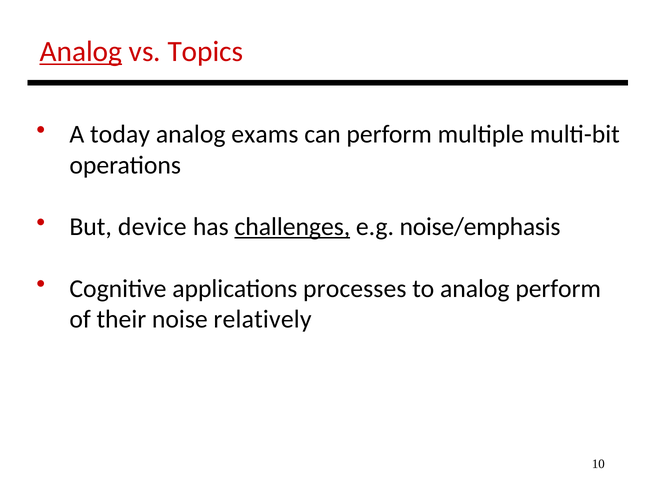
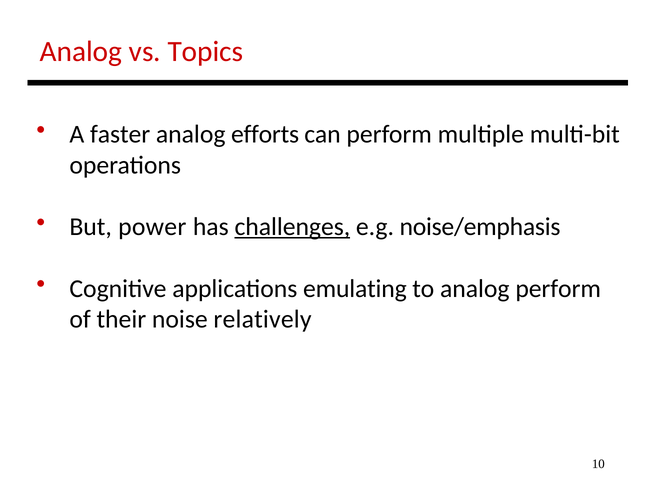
Analog at (81, 52) underline: present -> none
today: today -> faster
exams: exams -> efforts
device: device -> power
processes: processes -> emulating
